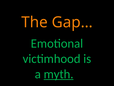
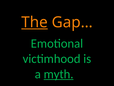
The underline: none -> present
